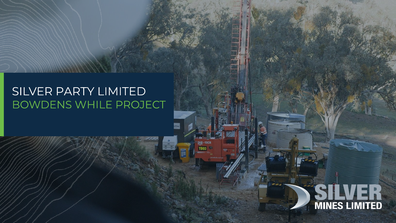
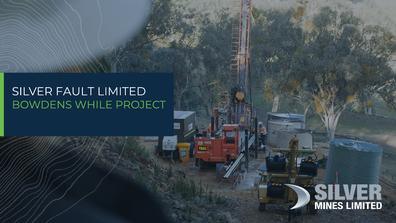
PARTY: PARTY -> FAULT
